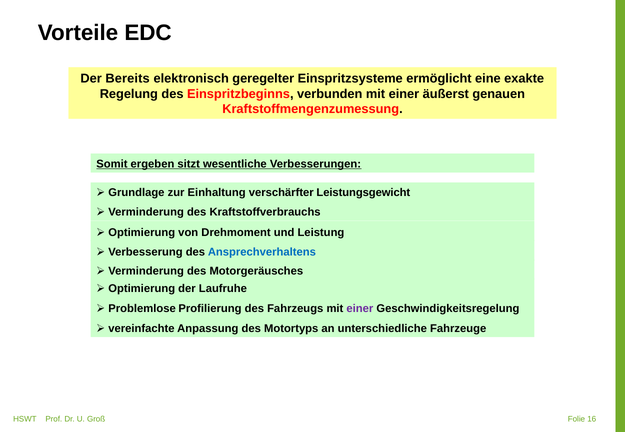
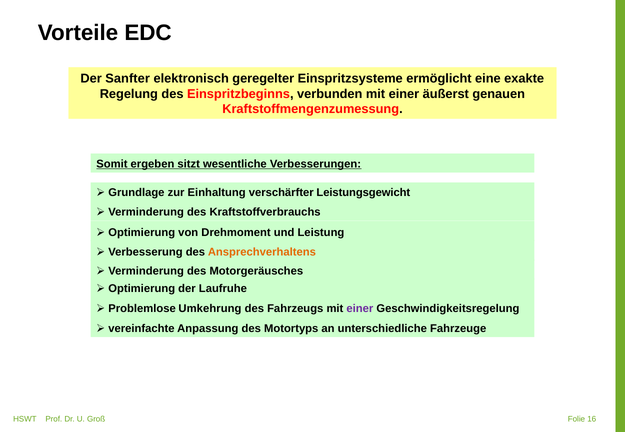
Bereits: Bereits -> Sanfter
Ansprechverhaltens colour: blue -> orange
Profilierung: Profilierung -> Umkehrung
